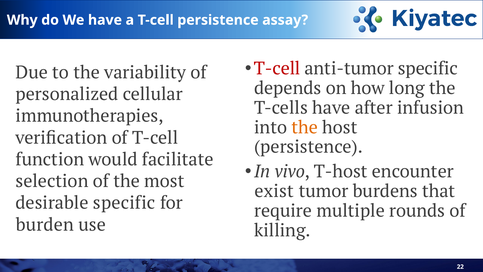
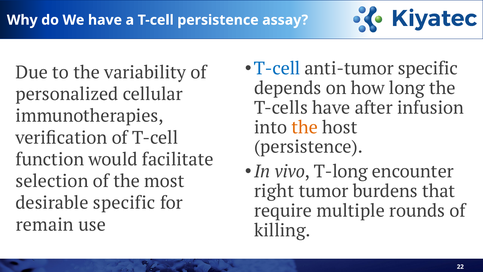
T-cell at (277, 69) colour: red -> blue
T-host: T-host -> T-long
exist: exist -> right
burden: burden -> remain
